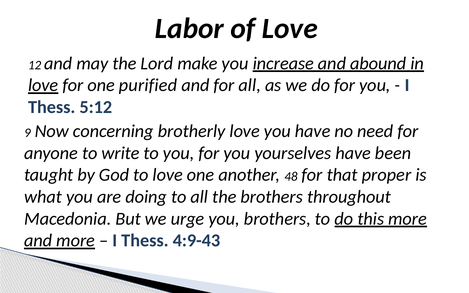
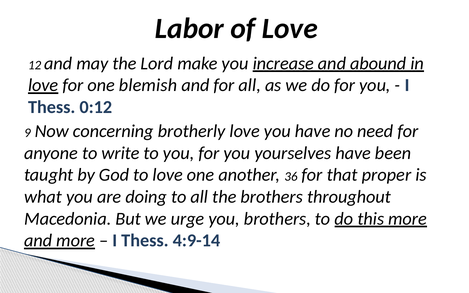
purified: purified -> blemish
5:12: 5:12 -> 0:12
48: 48 -> 36
4:9-43: 4:9-43 -> 4:9-14
